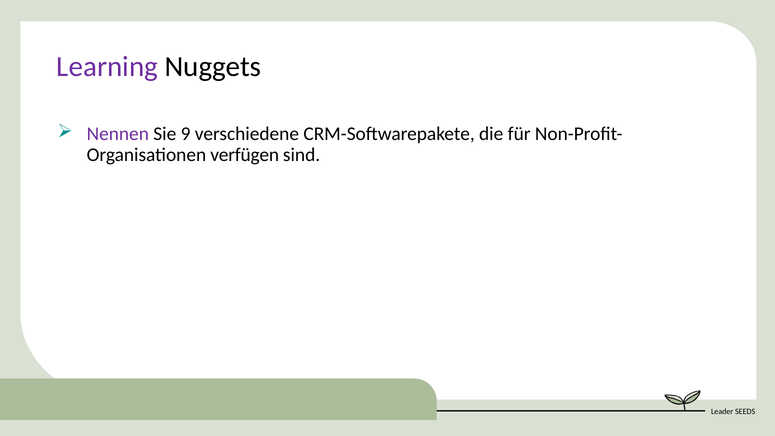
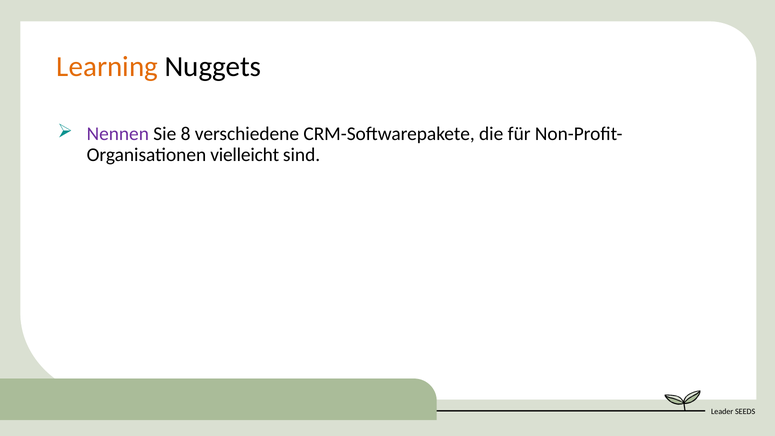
Learning colour: purple -> orange
9: 9 -> 8
verfügen: verfügen -> vielleicht
